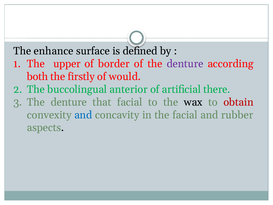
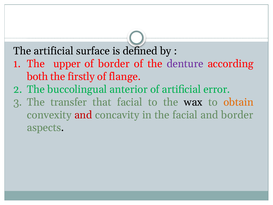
The enhance: enhance -> artificial
would: would -> flange
there: there -> error
denture at (69, 102): denture -> transfer
obtain colour: red -> orange
and at (83, 115) colour: blue -> red
and rubber: rubber -> border
